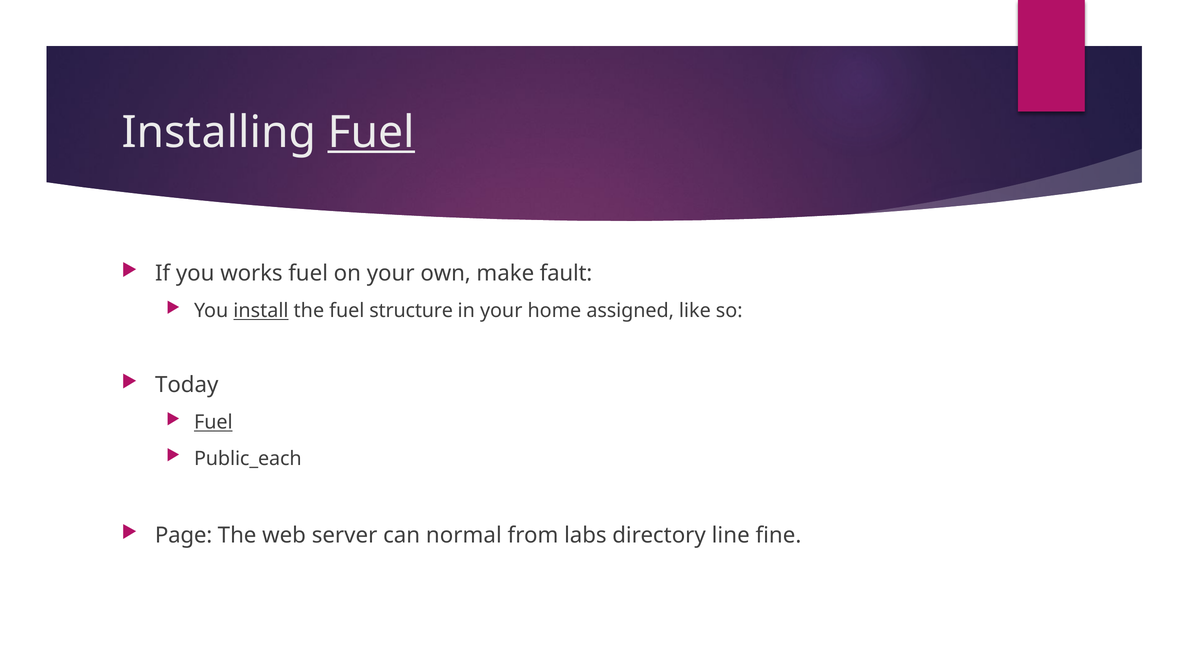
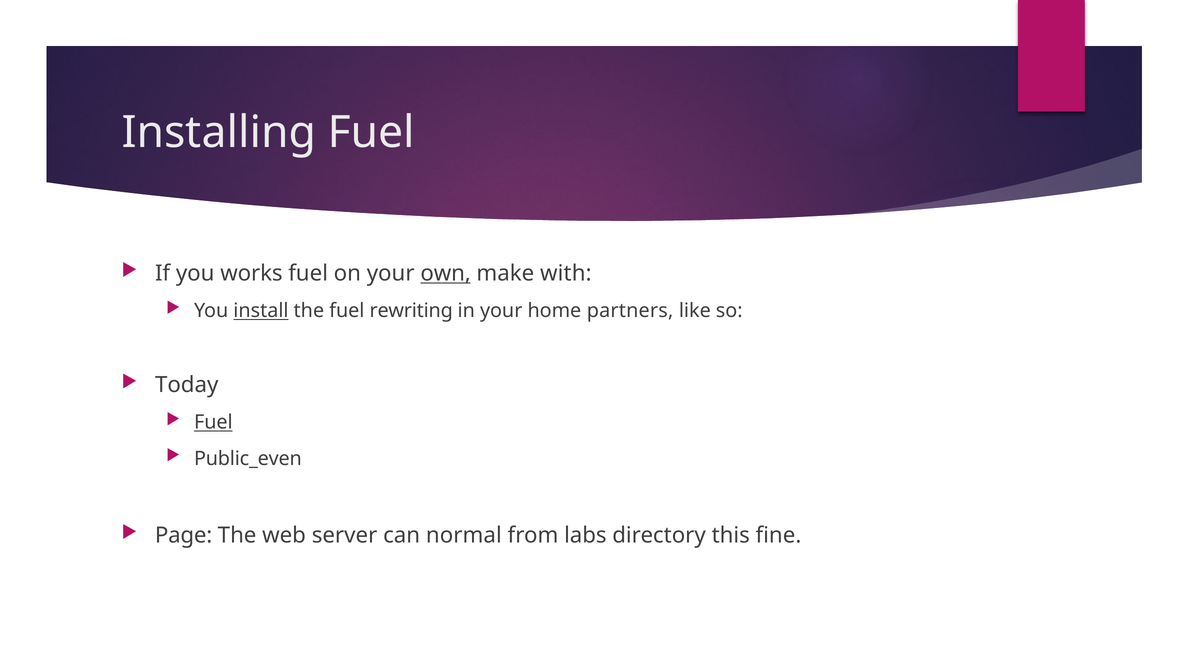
Fuel at (371, 133) underline: present -> none
own underline: none -> present
fault: fault -> with
structure: structure -> rewriting
assigned: assigned -> partners
Public_each: Public_each -> Public_even
line: line -> this
